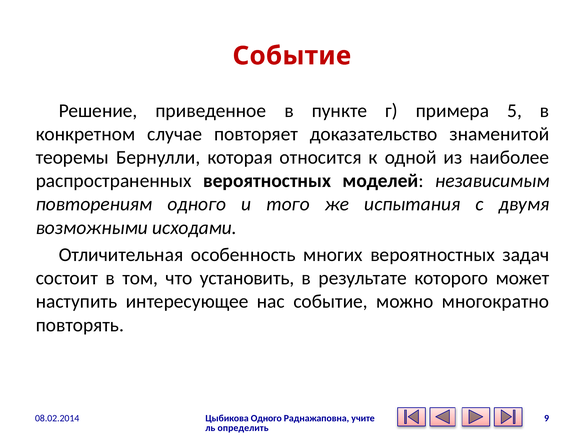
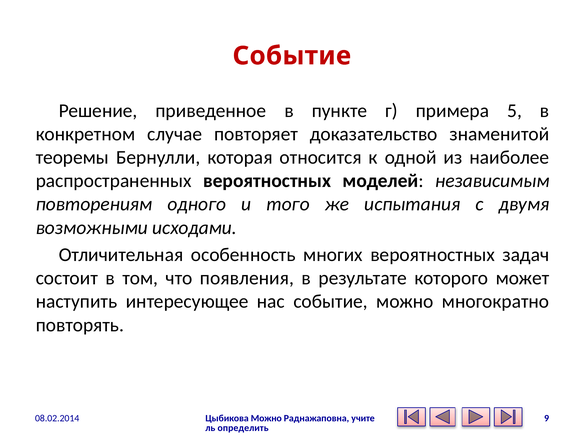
установить: установить -> появления
Цыбикова Одного: Одного -> Можно
